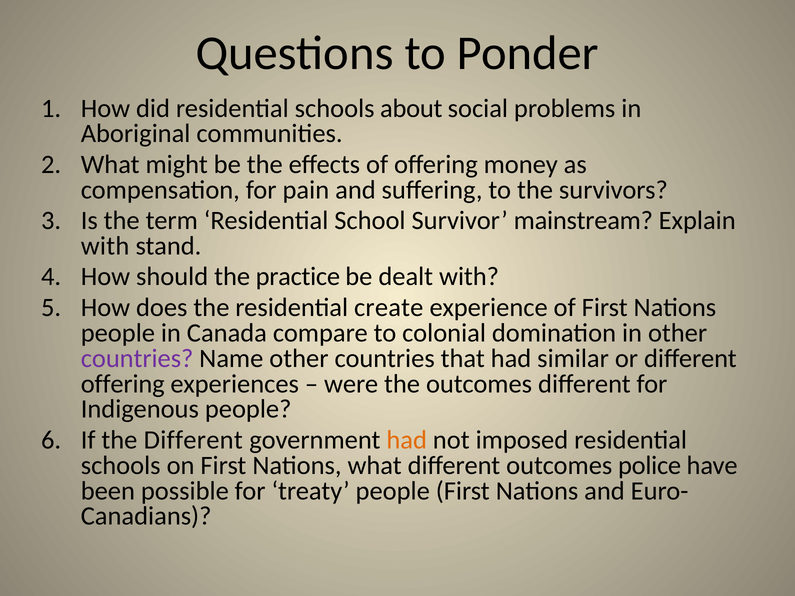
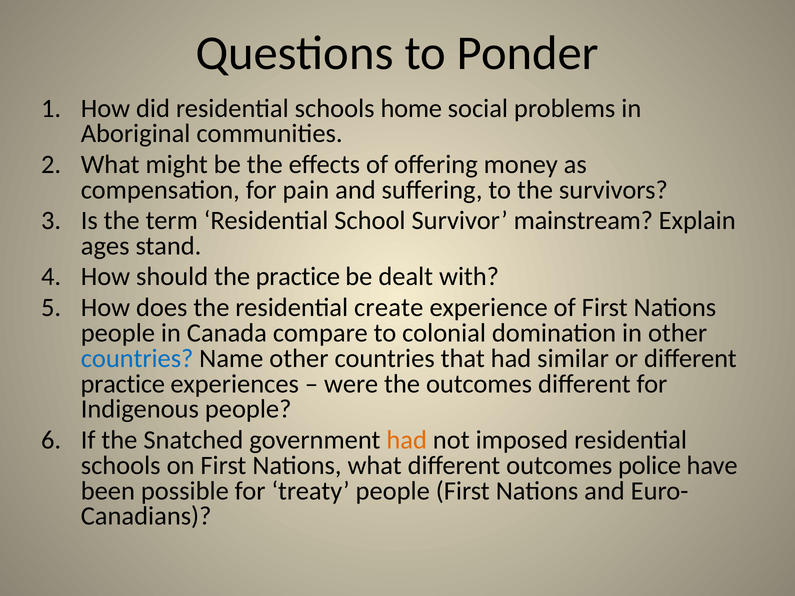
about: about -> home
with at (105, 246): with -> ages
countries at (137, 358) colour: purple -> blue
offering at (123, 384): offering -> practice
the Different: Different -> Snatched
